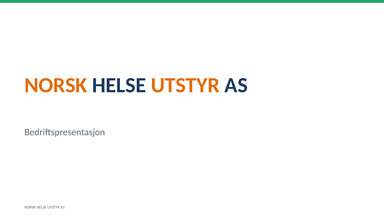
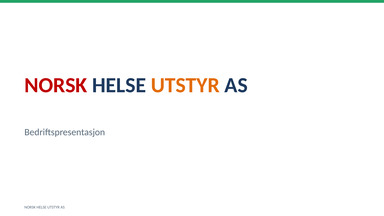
NORSK at (56, 85) colour: orange -> red
